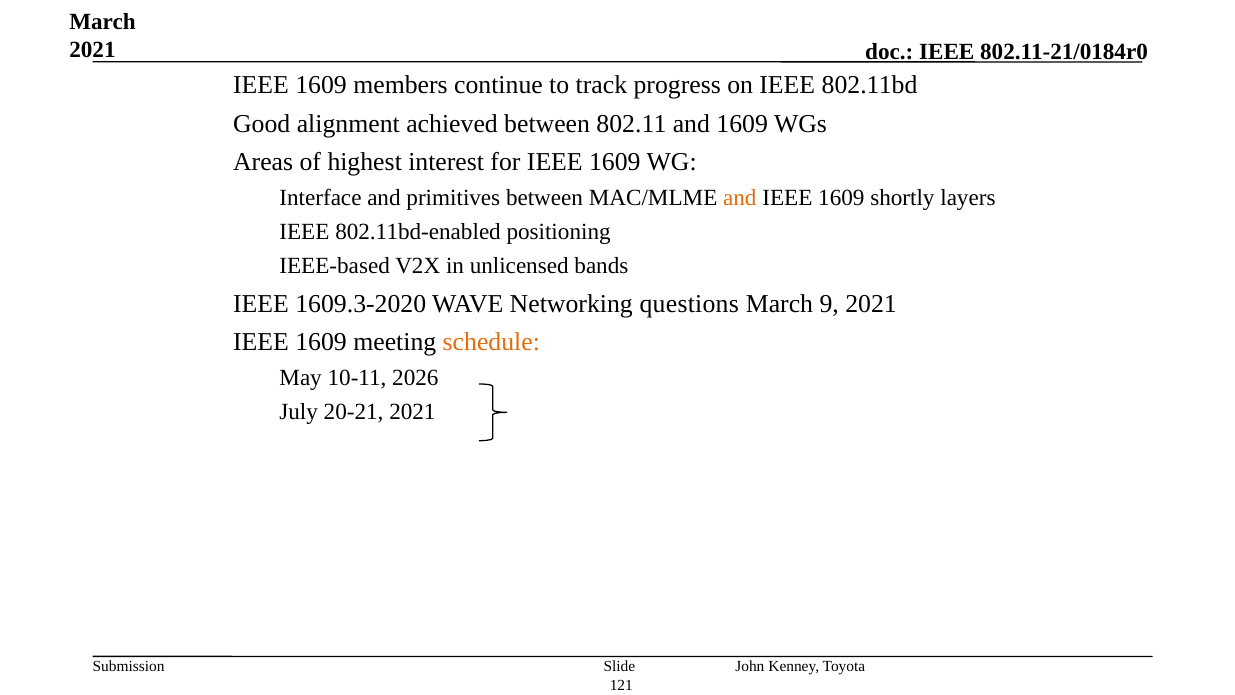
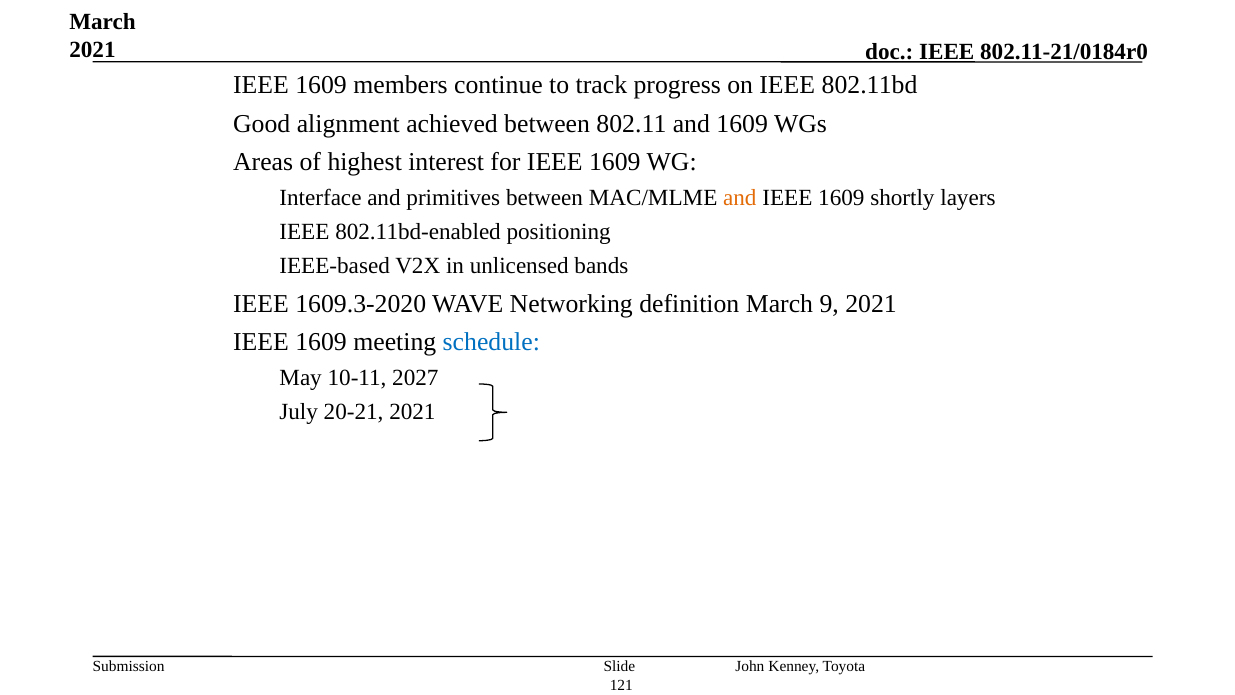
questions: questions -> definition
schedule colour: orange -> blue
2026: 2026 -> 2027
